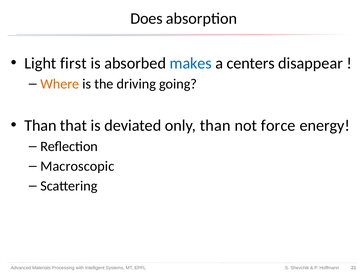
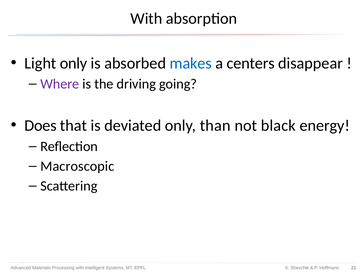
Does at (146, 18): Does -> With
Light first: first -> only
Where colour: orange -> purple
Than at (40, 125): Than -> Does
force: force -> black
